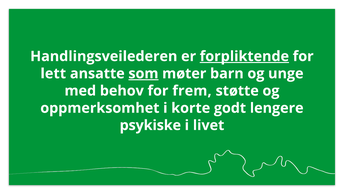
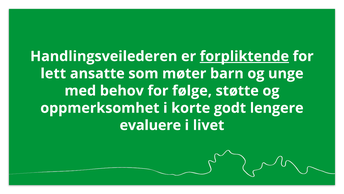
som underline: present -> none
frem: frem -> følge
psykiske: psykiske -> evaluere
